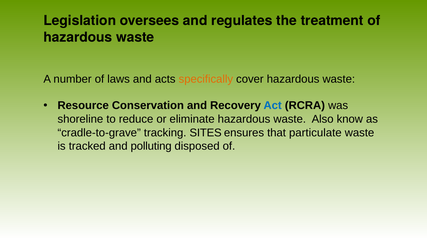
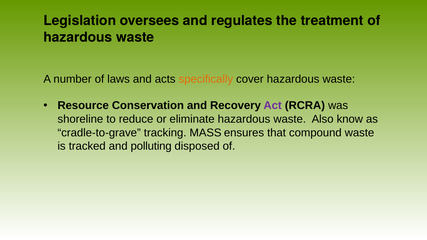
Act colour: blue -> purple
SITES: SITES -> MASS
particulate: particulate -> compound
